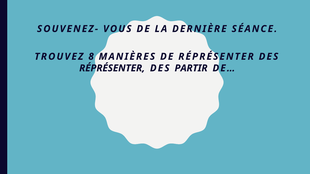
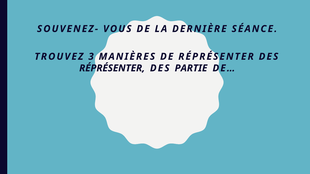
8: 8 -> 3
PARTIR: PARTIR -> PARTIE
